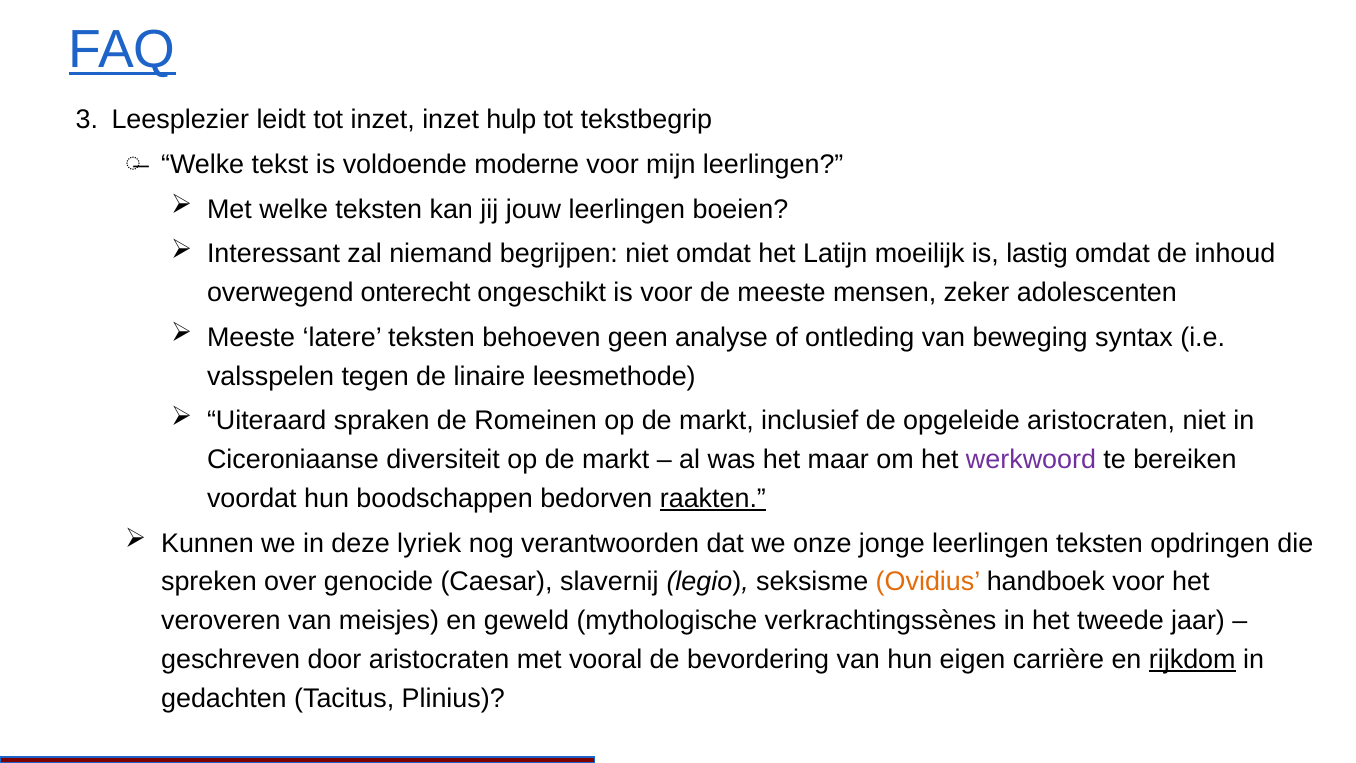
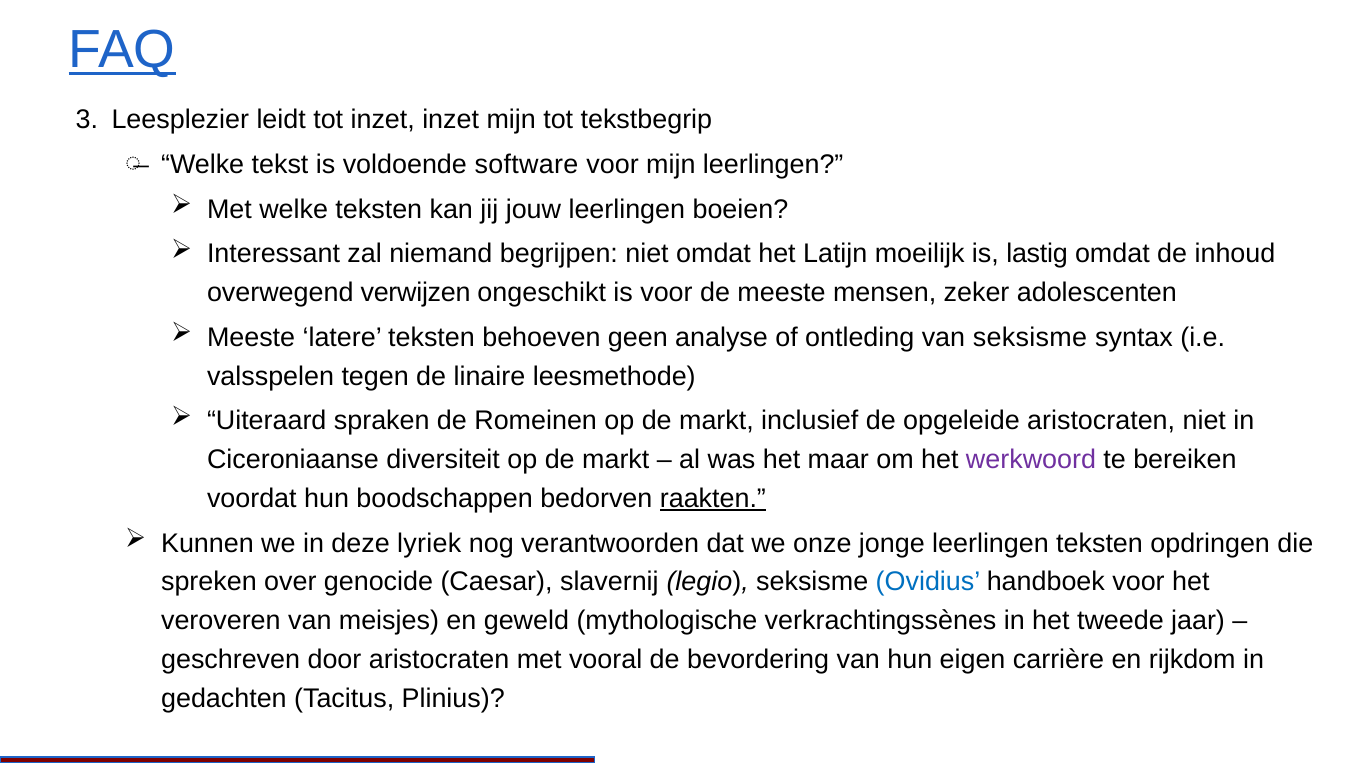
inzet hulp: hulp -> mijn
moderne: moderne -> software
onterecht: onterecht -> verwijzen
van beweging: beweging -> seksisme
Ovidius colour: orange -> blue
rijkdom underline: present -> none
